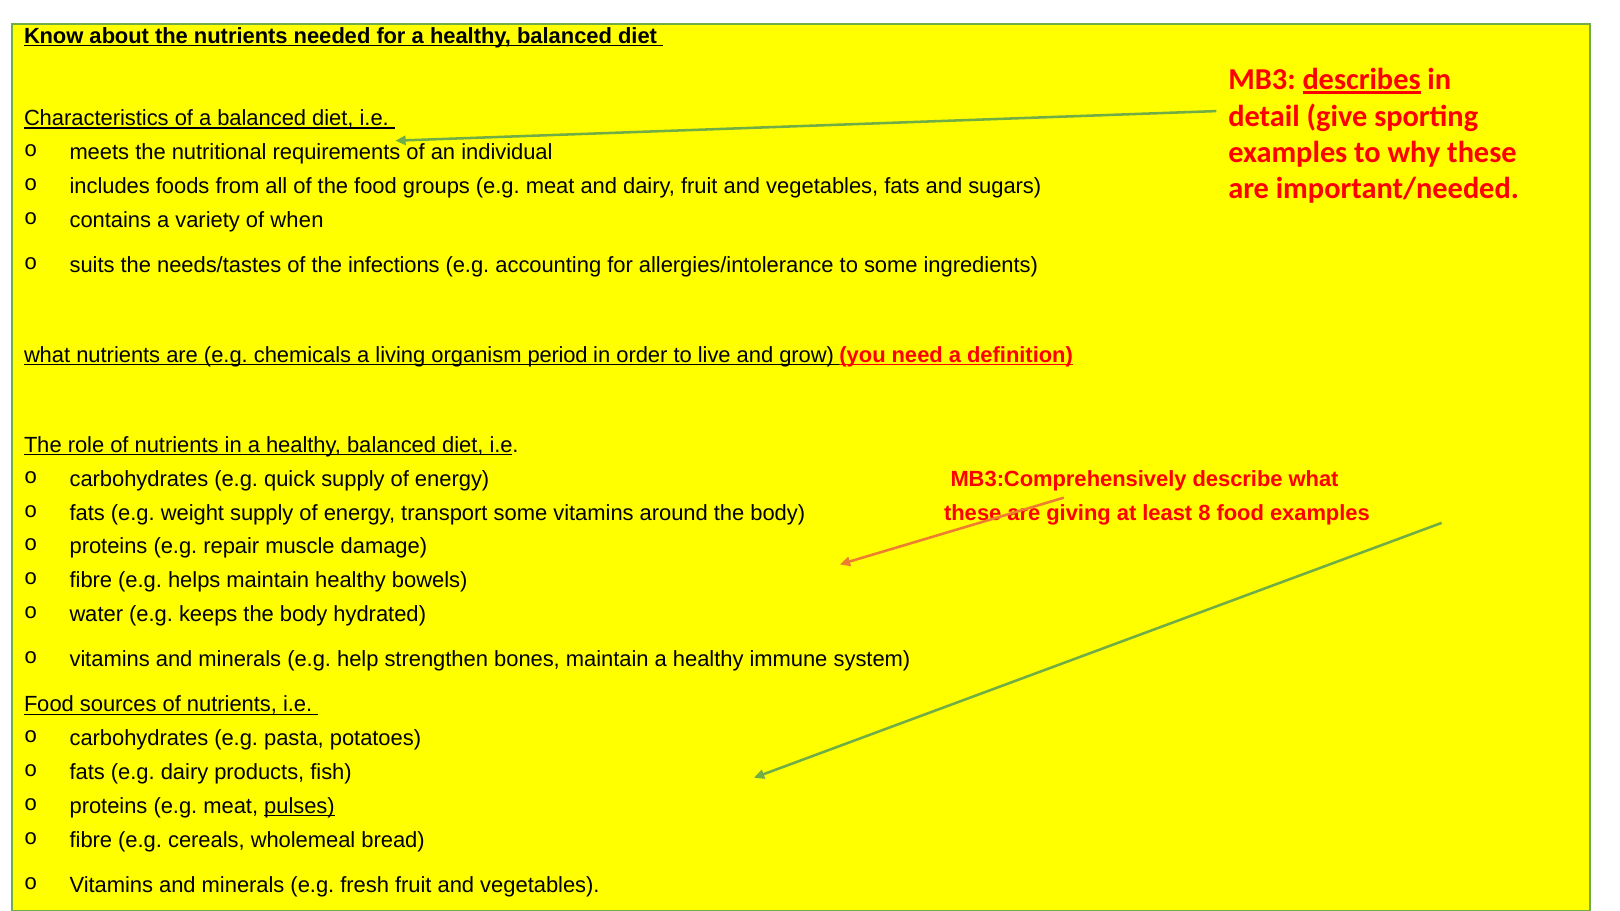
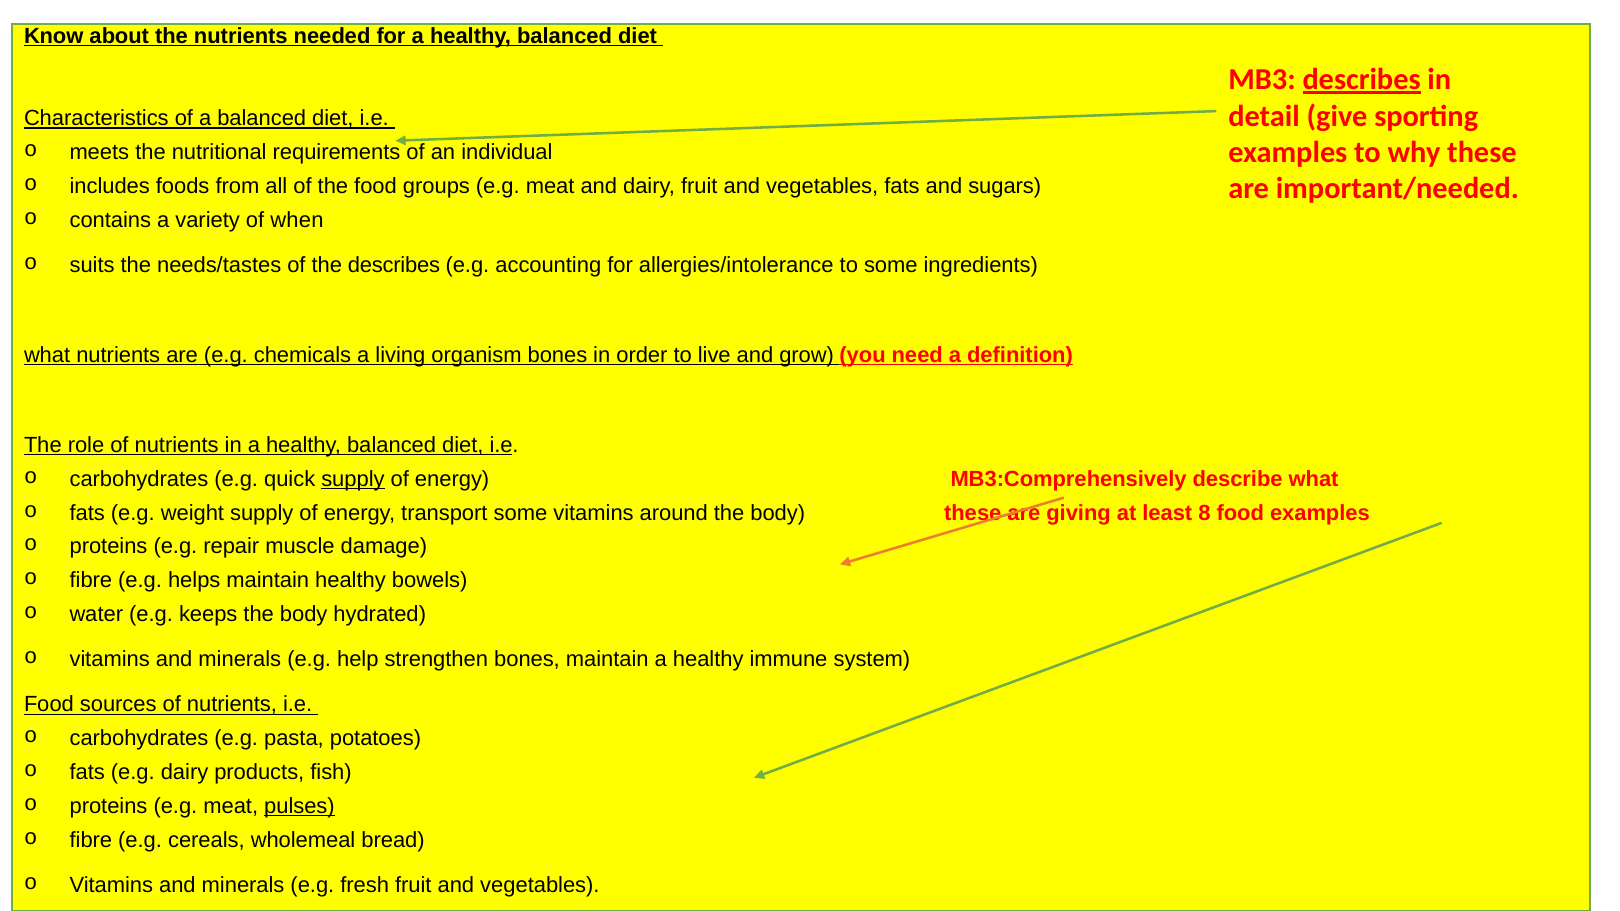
the infections: infections -> describes
organism period: period -> bones
supply at (353, 479) underline: none -> present
